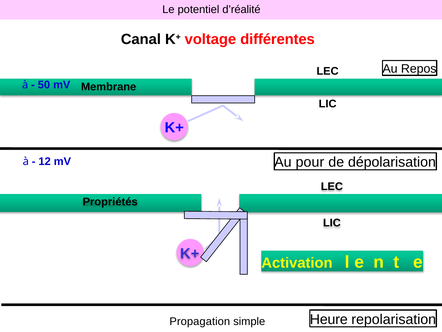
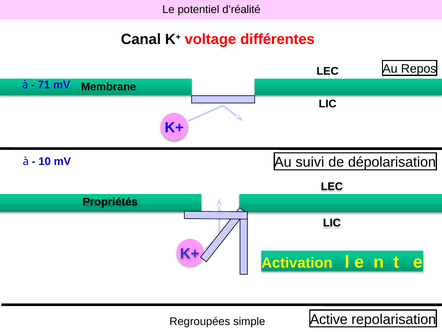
50: 50 -> 71
pour: pour -> suivi
12: 12 -> 10
Heure: Heure -> Active
Propagation: Propagation -> Regroupées
